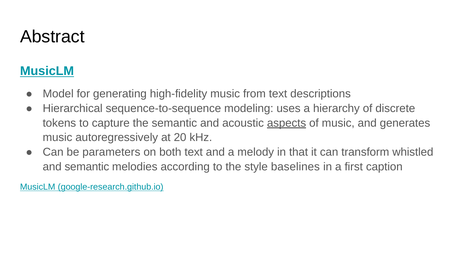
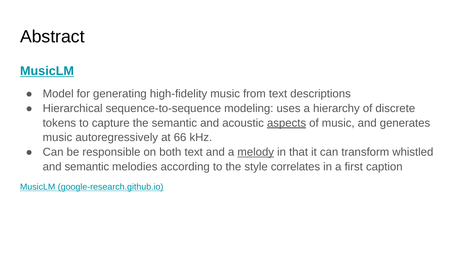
20: 20 -> 66
parameters: parameters -> responsible
melody underline: none -> present
baselines: baselines -> correlates
